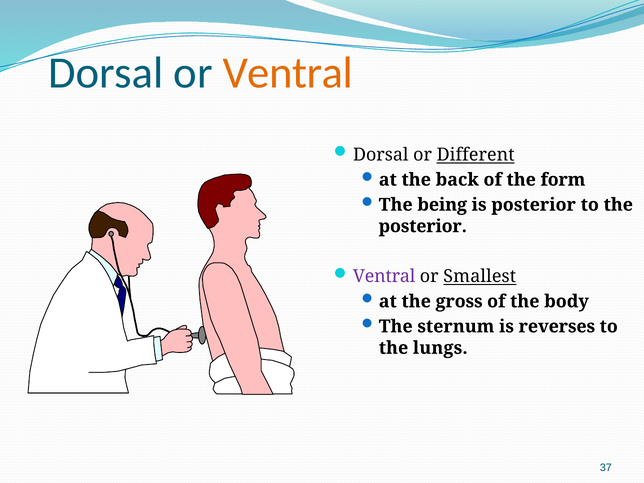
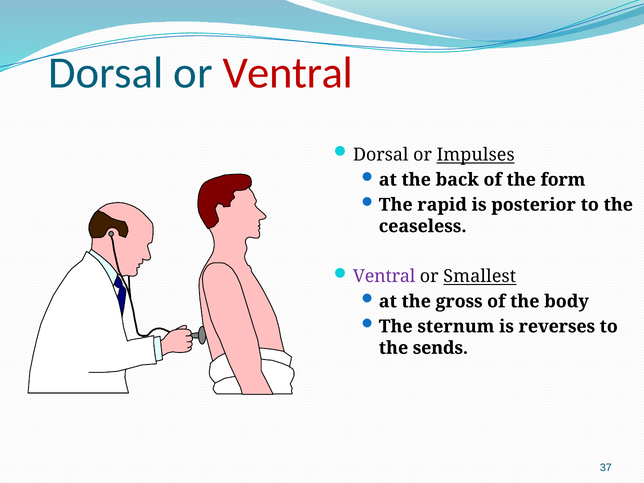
Ventral at (288, 73) colour: orange -> red
Different: Different -> Impulses
being: being -> rapid
posterior at (423, 226): posterior -> ceaseless
lungs: lungs -> sends
